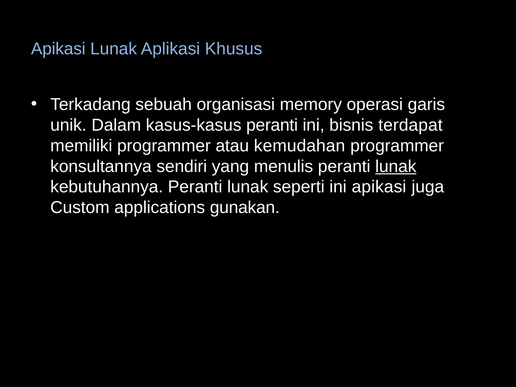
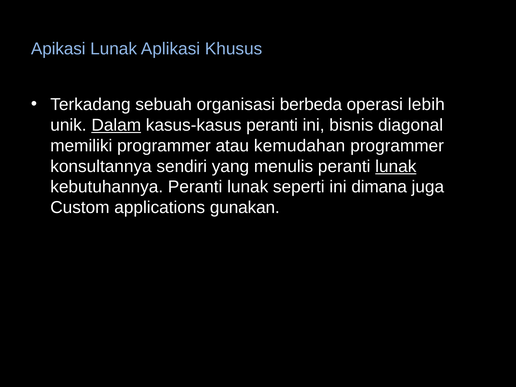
memory: memory -> berbeda
garis: garis -> lebih
Dalam underline: none -> present
terdapat: terdapat -> diagonal
ini apikasi: apikasi -> dimana
